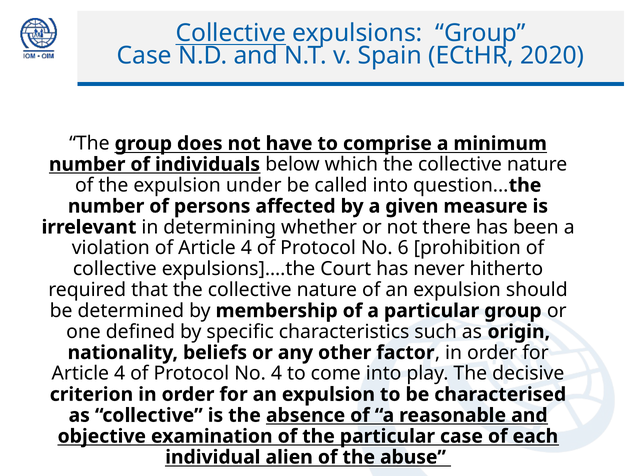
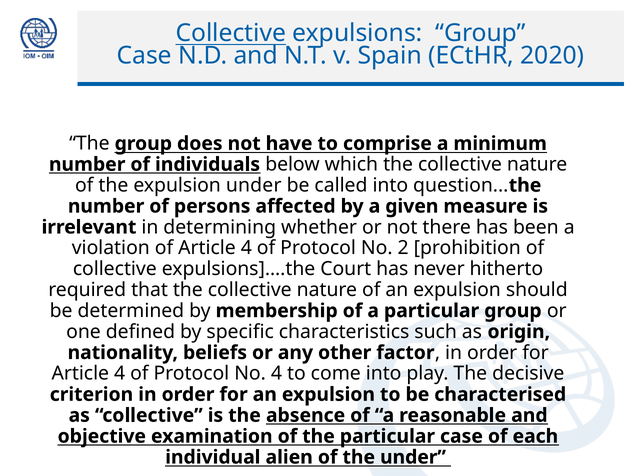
6: 6 -> 2
the abuse: abuse -> under
